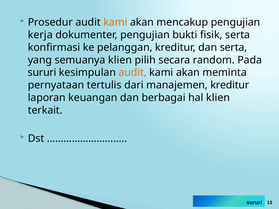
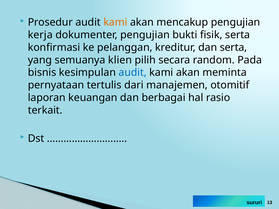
sururi at (42, 73): sururi -> bisnis
audit at (133, 73) colour: orange -> blue
manajemen kreditur: kreditur -> otomitif
hal klien: klien -> rasio
